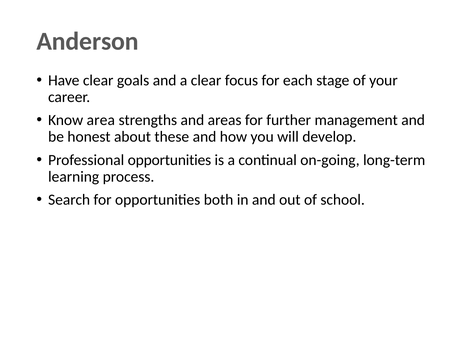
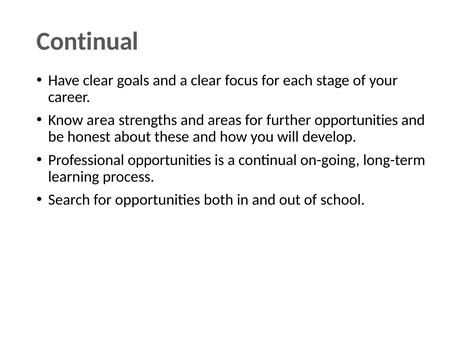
Anderson at (88, 41): Anderson -> Continual
further management: management -> opportunities
